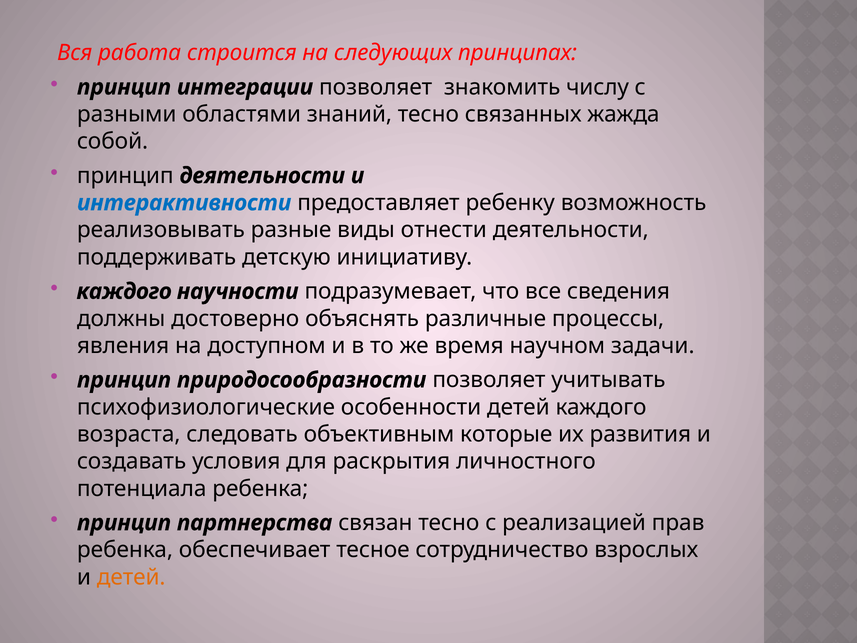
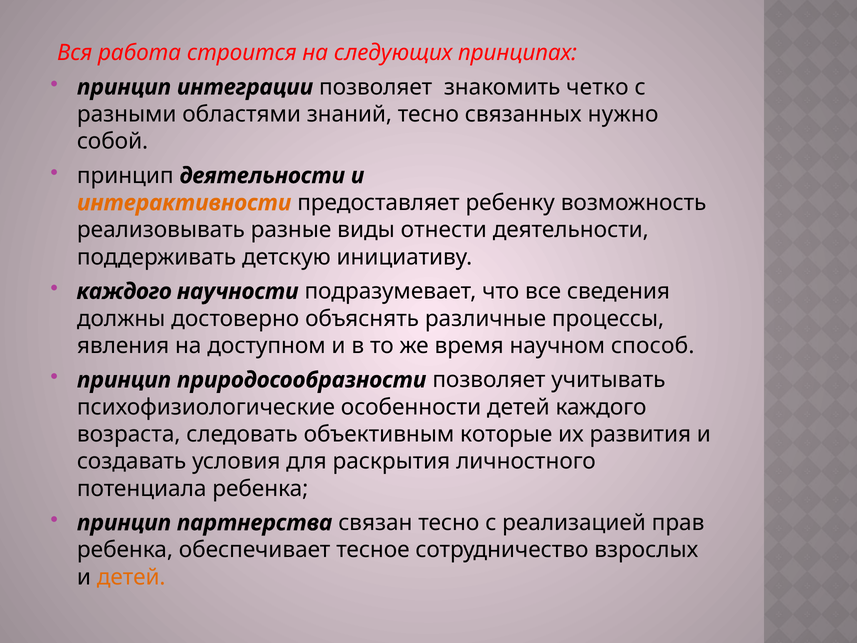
числу: числу -> четко
жажда: жажда -> нужно
интерактивности colour: blue -> orange
задачи: задачи -> способ
